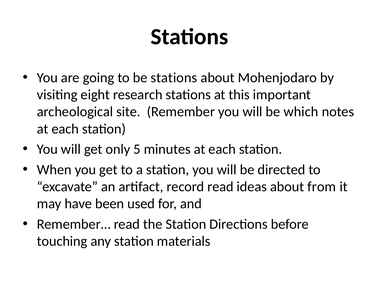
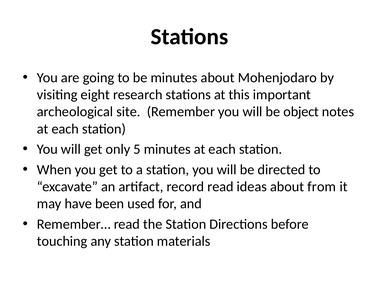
be stations: stations -> minutes
which: which -> object
